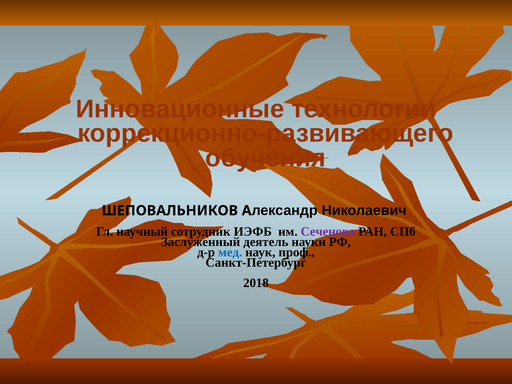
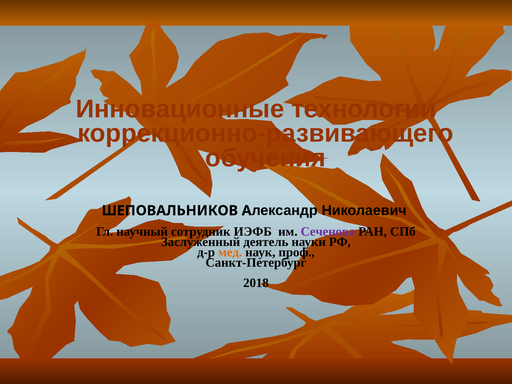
мед colour: blue -> orange
